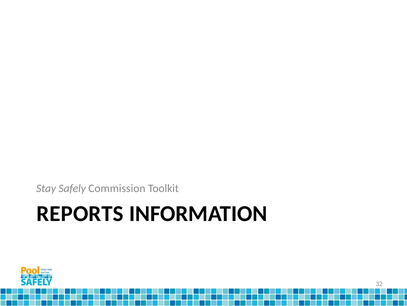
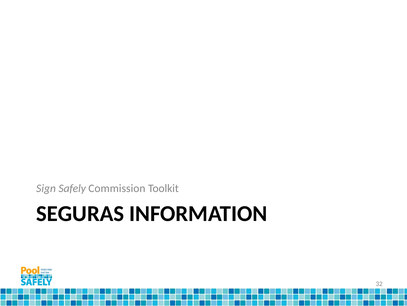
Stay: Stay -> Sign
REPORTS: REPORTS -> SEGURAS
